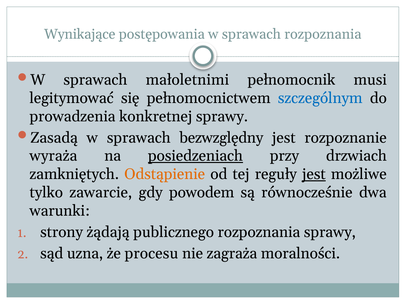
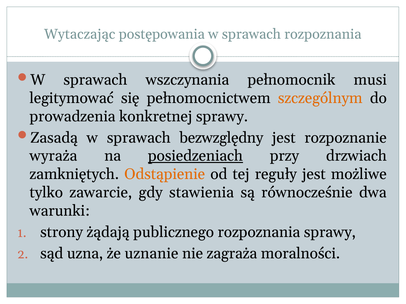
Wynikające: Wynikające -> Wytaczając
małoletnimi: małoletnimi -> wszczynania
szczególnym colour: blue -> orange
jest at (314, 174) underline: present -> none
powodem: powodem -> stawienia
procesu: procesu -> uznanie
